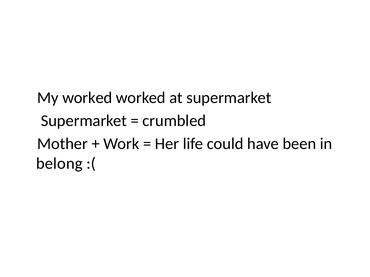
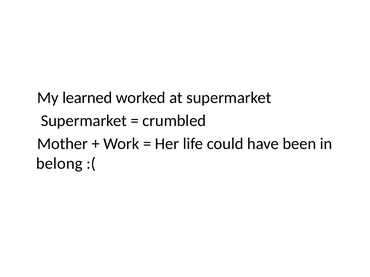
My worked: worked -> learned
